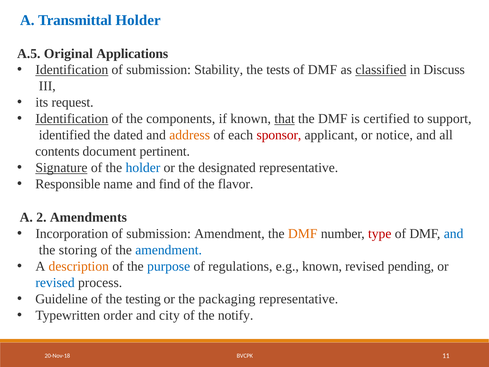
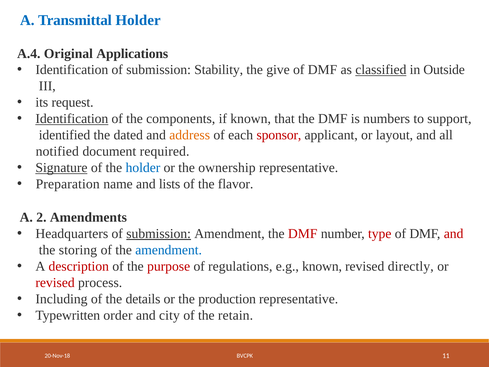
A.5: A.5 -> A.4
Identification at (72, 70) underline: present -> none
tests: tests -> give
Discuss: Discuss -> Outside
that underline: present -> none
certified: certified -> numbers
notice: notice -> layout
contents: contents -> notified
pertinent: pertinent -> required
designated: designated -> ownership
Responsible: Responsible -> Preparation
find: find -> lists
Incorporation: Incorporation -> Headquarters
submission at (159, 234) underline: none -> present
DMF at (303, 234) colour: orange -> red
and at (454, 234) colour: blue -> red
description colour: orange -> red
purpose colour: blue -> red
pending: pending -> directly
revised at (55, 282) colour: blue -> red
Guideline: Guideline -> Including
testing: testing -> details
packaging: packaging -> production
notify: notify -> retain
